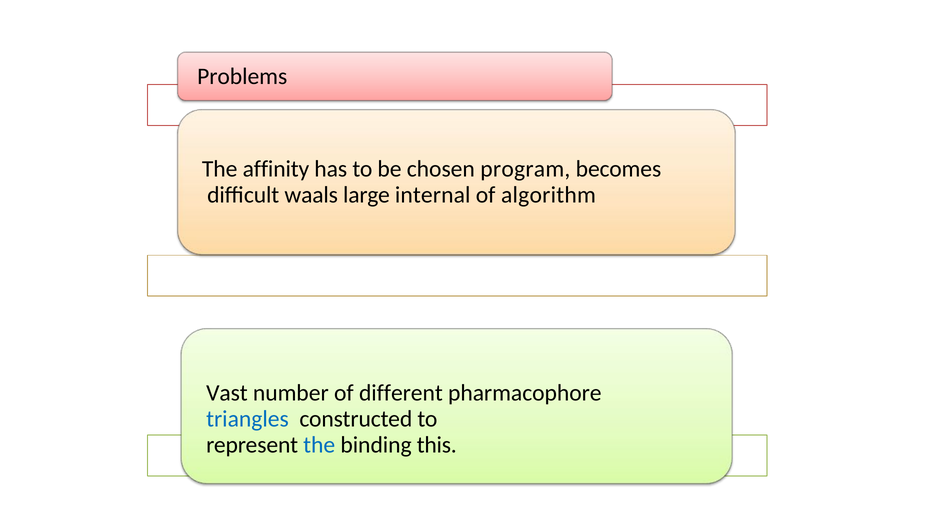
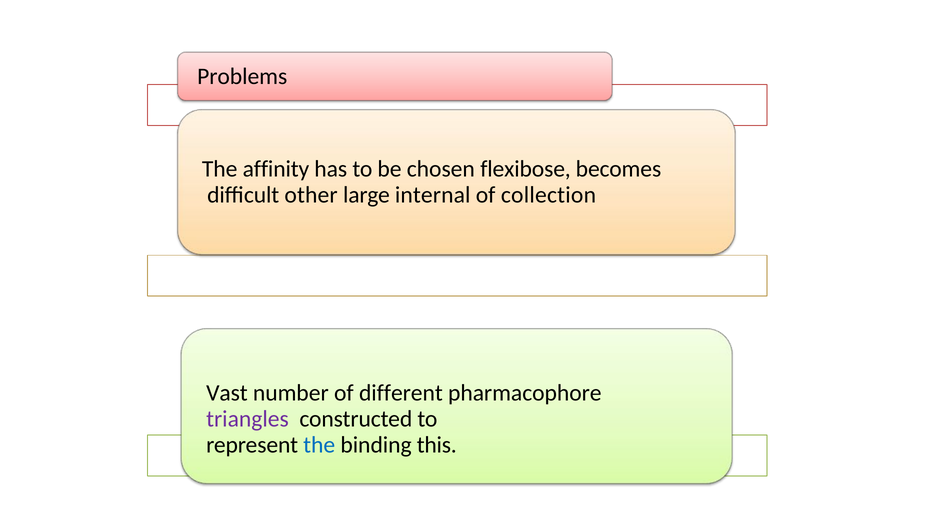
program: program -> flexibose
waals: waals -> other
algorithm: algorithm -> collection
triangles colour: blue -> purple
